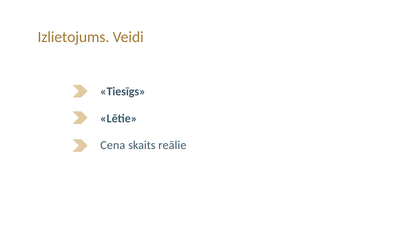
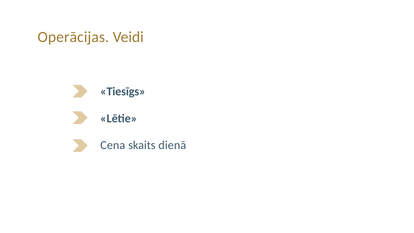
Izlietojums: Izlietojums -> Operācijas
reālie: reālie -> dienā
